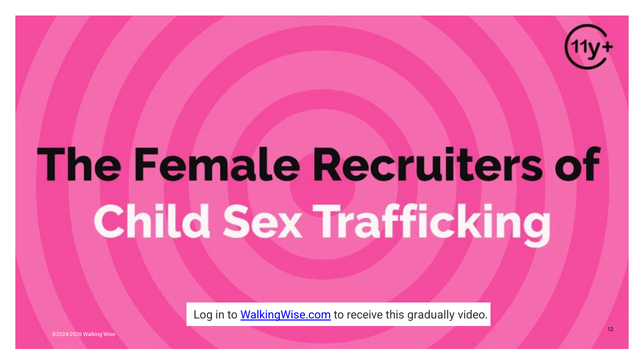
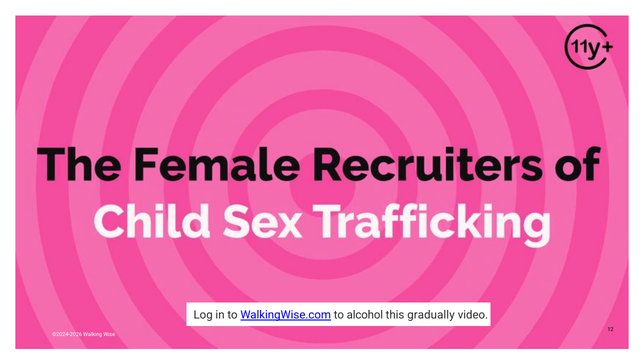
receive: receive -> alcohol
